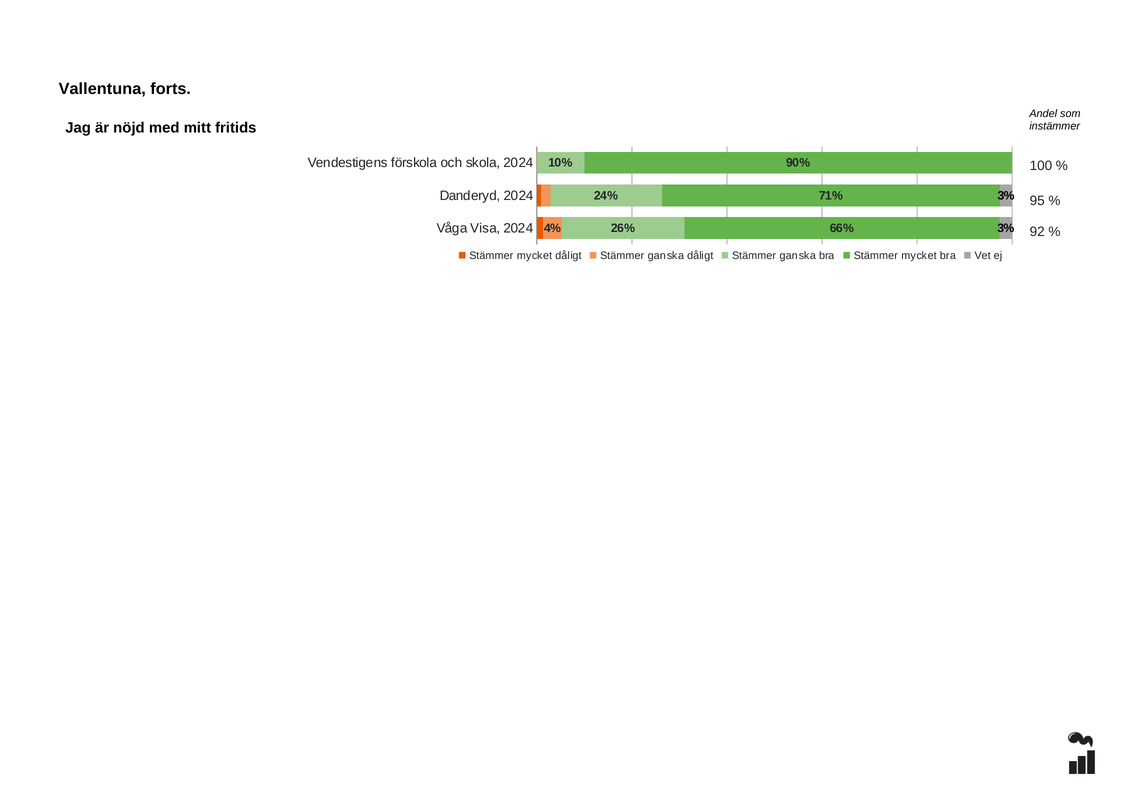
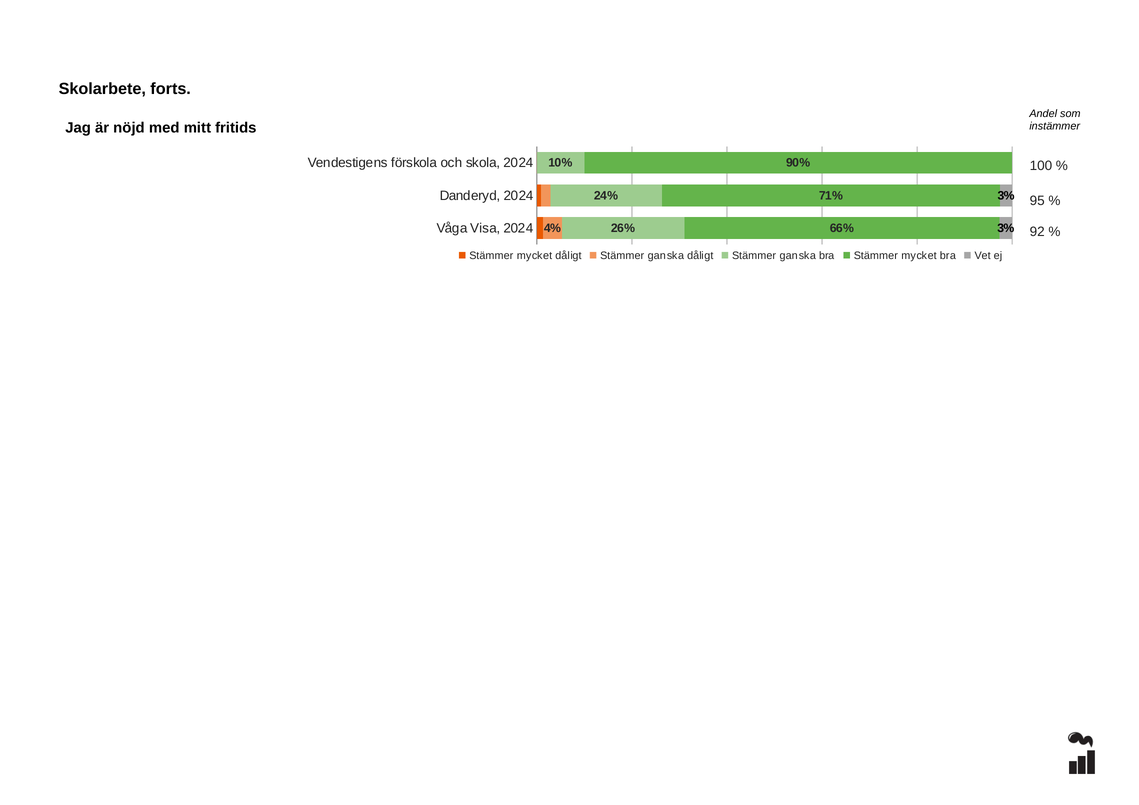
Vallentuna: Vallentuna -> Skolarbete
